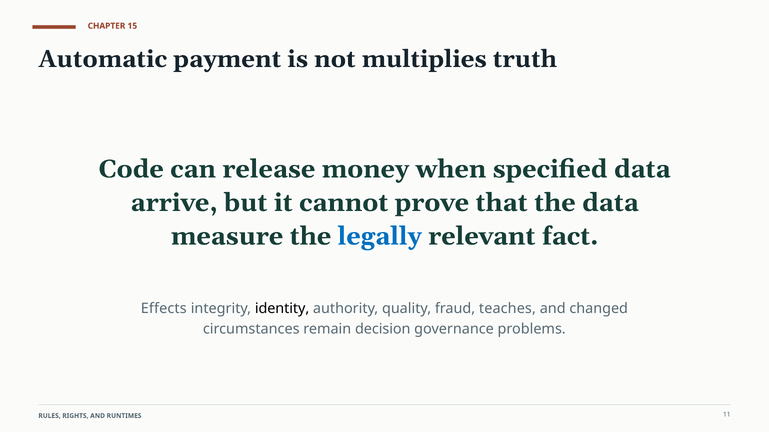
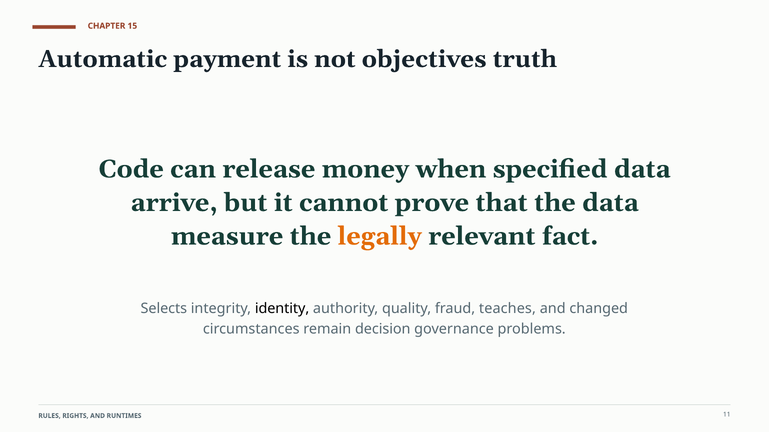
multiplies: multiplies -> objectives
legally colour: blue -> orange
Effects: Effects -> Selects
